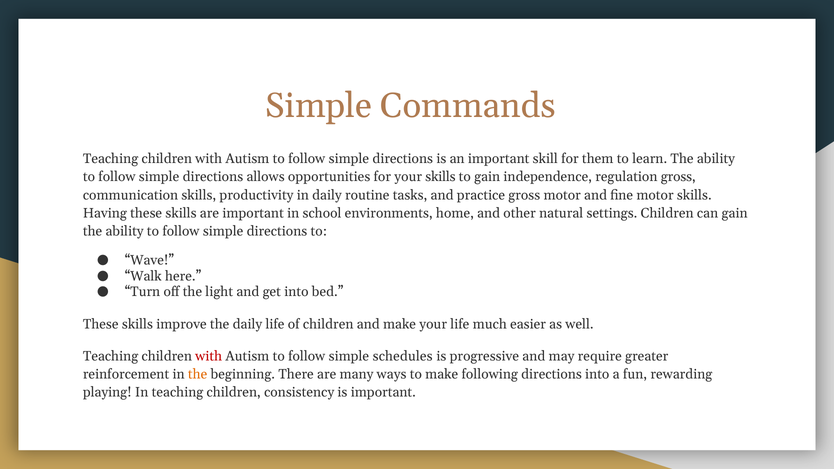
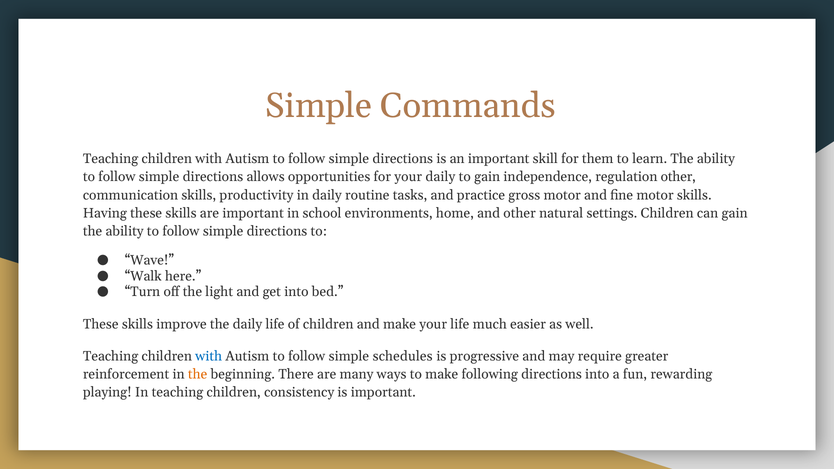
your skills: skills -> daily
regulation gross: gross -> other
with at (209, 356) colour: red -> blue
